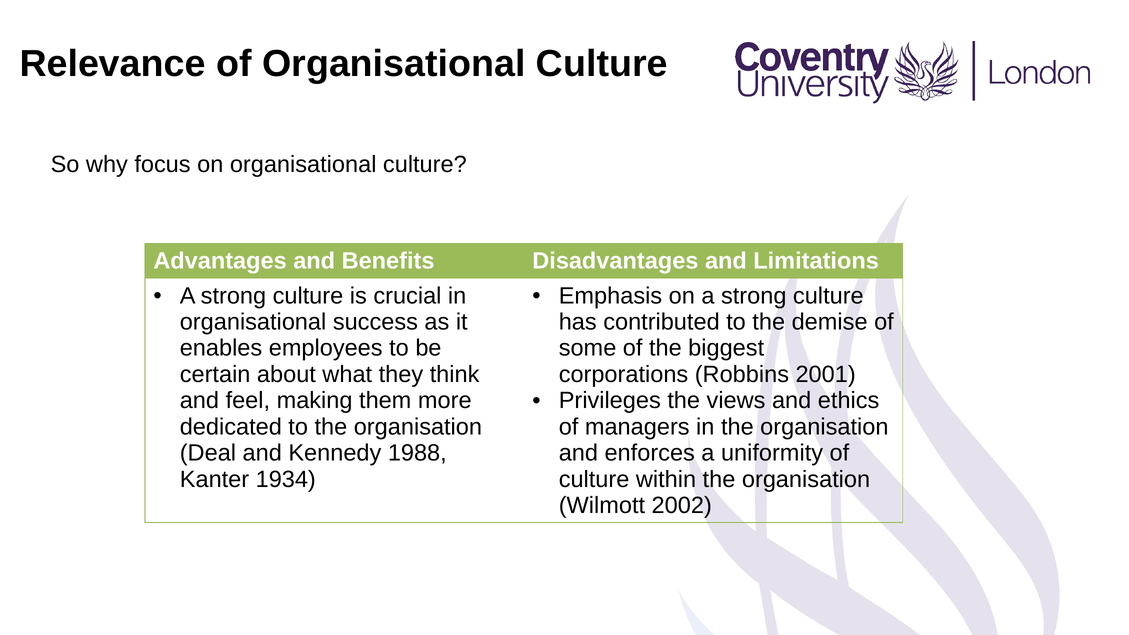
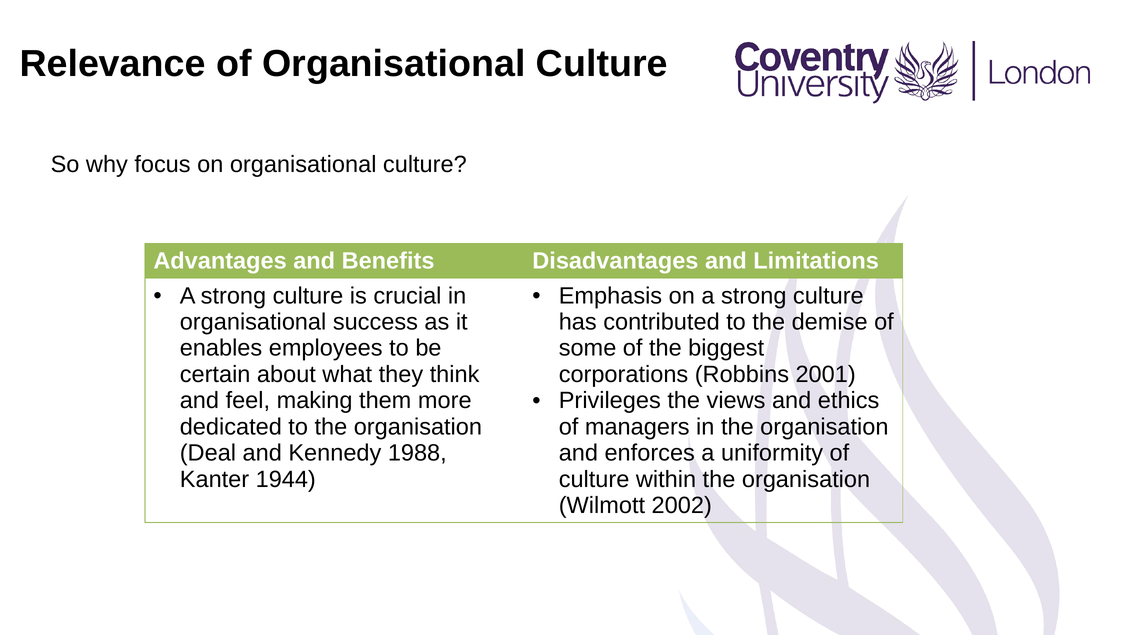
1934: 1934 -> 1944
